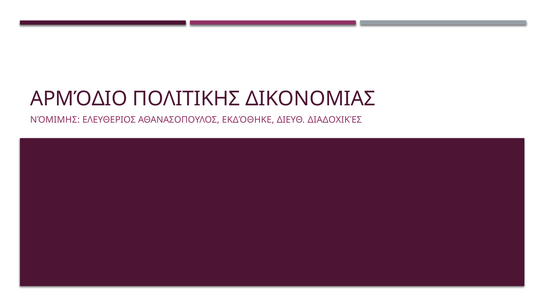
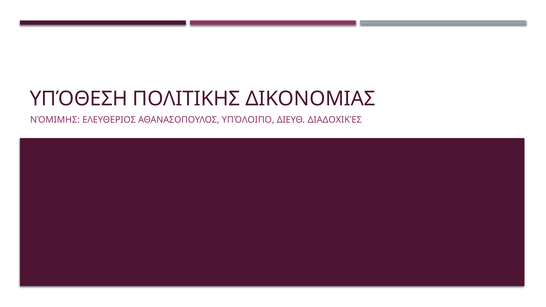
ΑΡΜΌΔΙΟ: ΑΡΜΌΔΙΟ -> ΥΠΌΘΕΣΗ
ΕΚΔΌΘΗΚΕ: ΕΚΔΌΘΗΚΕ -> ΥΠΌΛΟΙΠΟ
